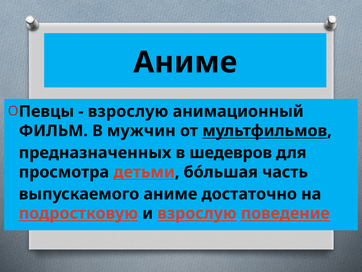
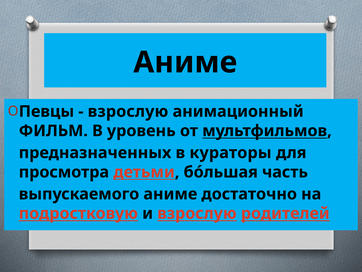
мужчин: мужчин -> уровень
шедевров: шедевров -> кураторы
поведение: поведение -> родителей
